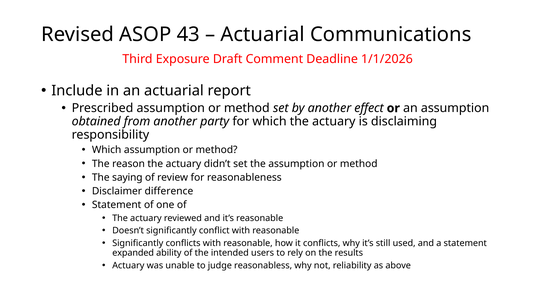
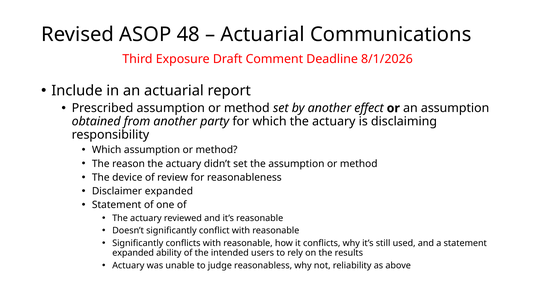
43: 43 -> 48
1/1/2026: 1/1/2026 -> 8/1/2026
saying: saying -> device
Disclaimer difference: difference -> expanded
